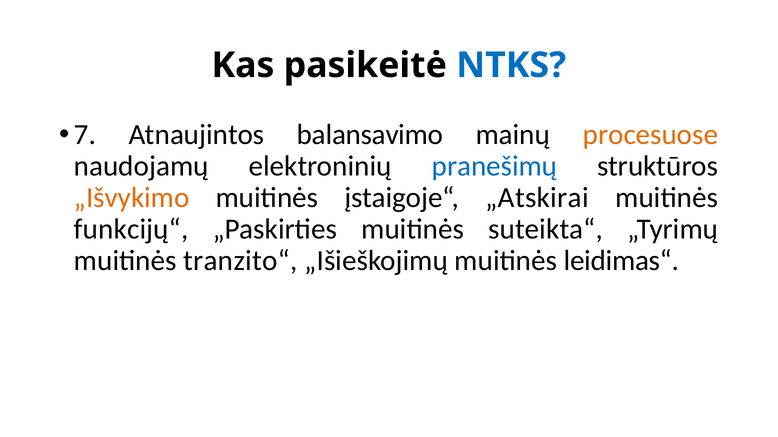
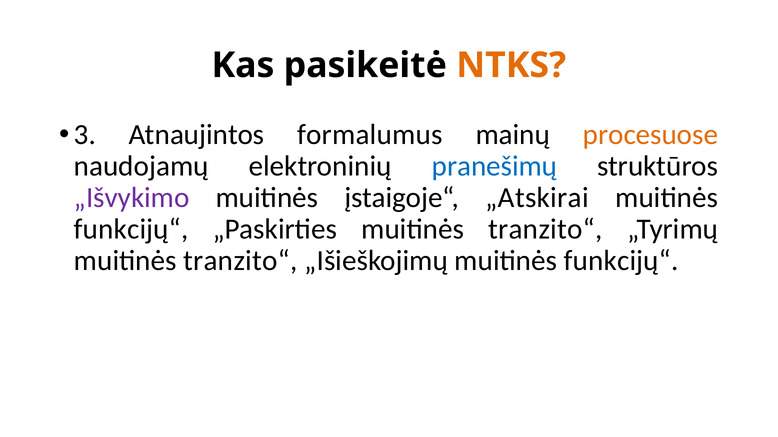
NTKS colour: blue -> orange
7: 7 -> 3
balansavimo: balansavimo -> formalumus
„Išvykimo colour: orange -> purple
„Paskirties muitinės suteikta“: suteikta“ -> tranzito“
„Išieškojimų muitinės leidimas“: leidimas“ -> funkcijų“
